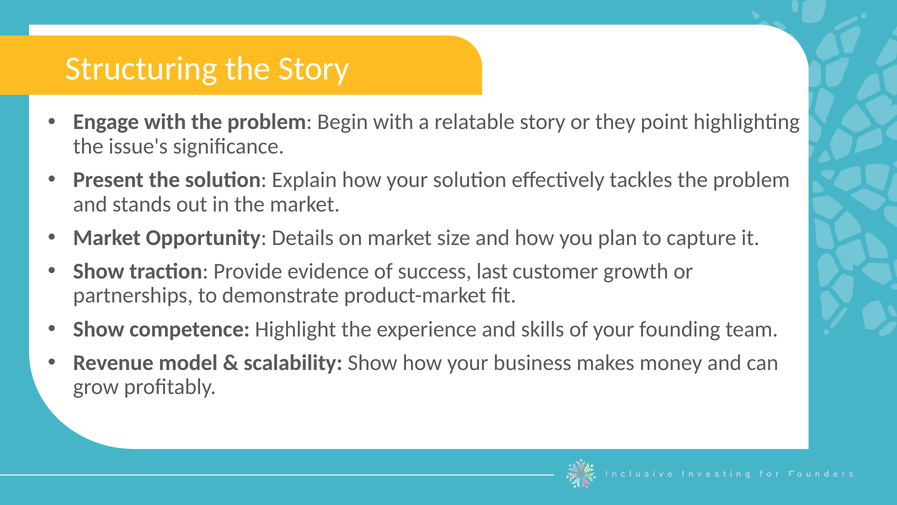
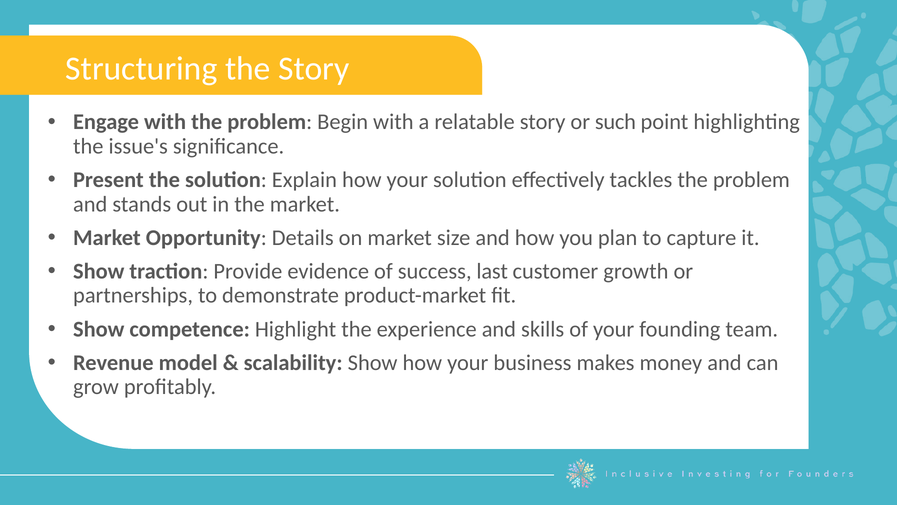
they: they -> such
